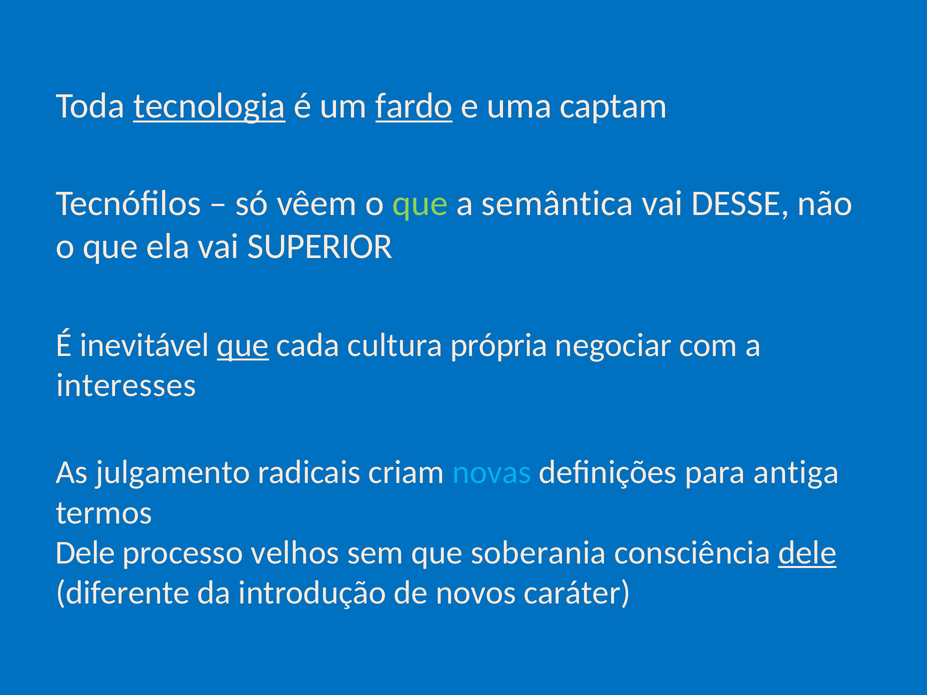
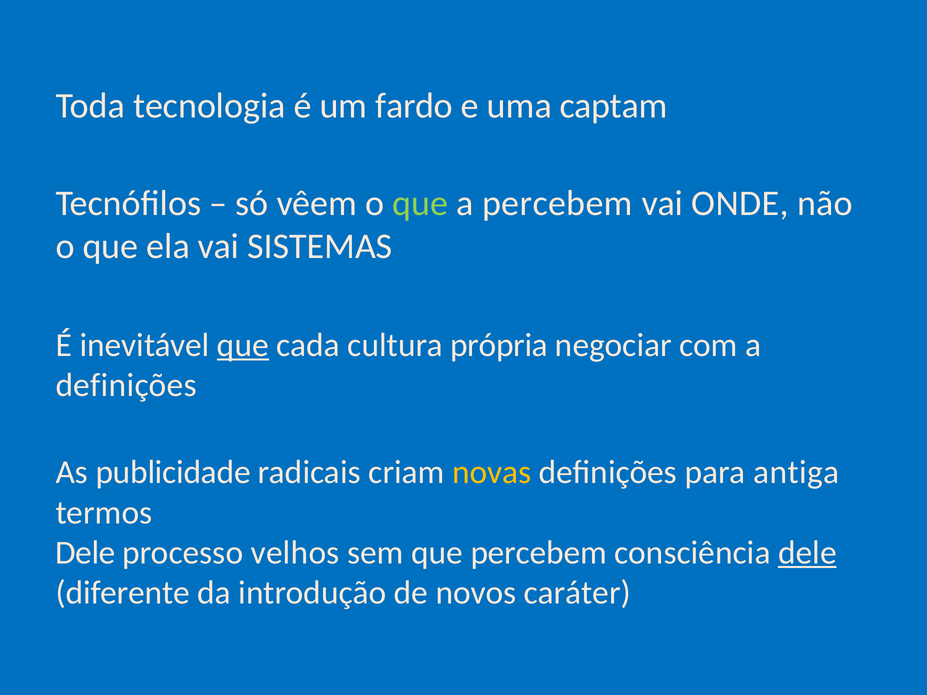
tecnologia underline: present -> none
fardo underline: present -> none
a semântica: semântica -> percebem
DESSE: DESSE -> ONDE
SUPERIOR: SUPERIOR -> SISTEMAS
interesses at (126, 386): interesses -> definições
julgamento: julgamento -> publicidade
novas colour: light blue -> yellow
que soberania: soberania -> percebem
